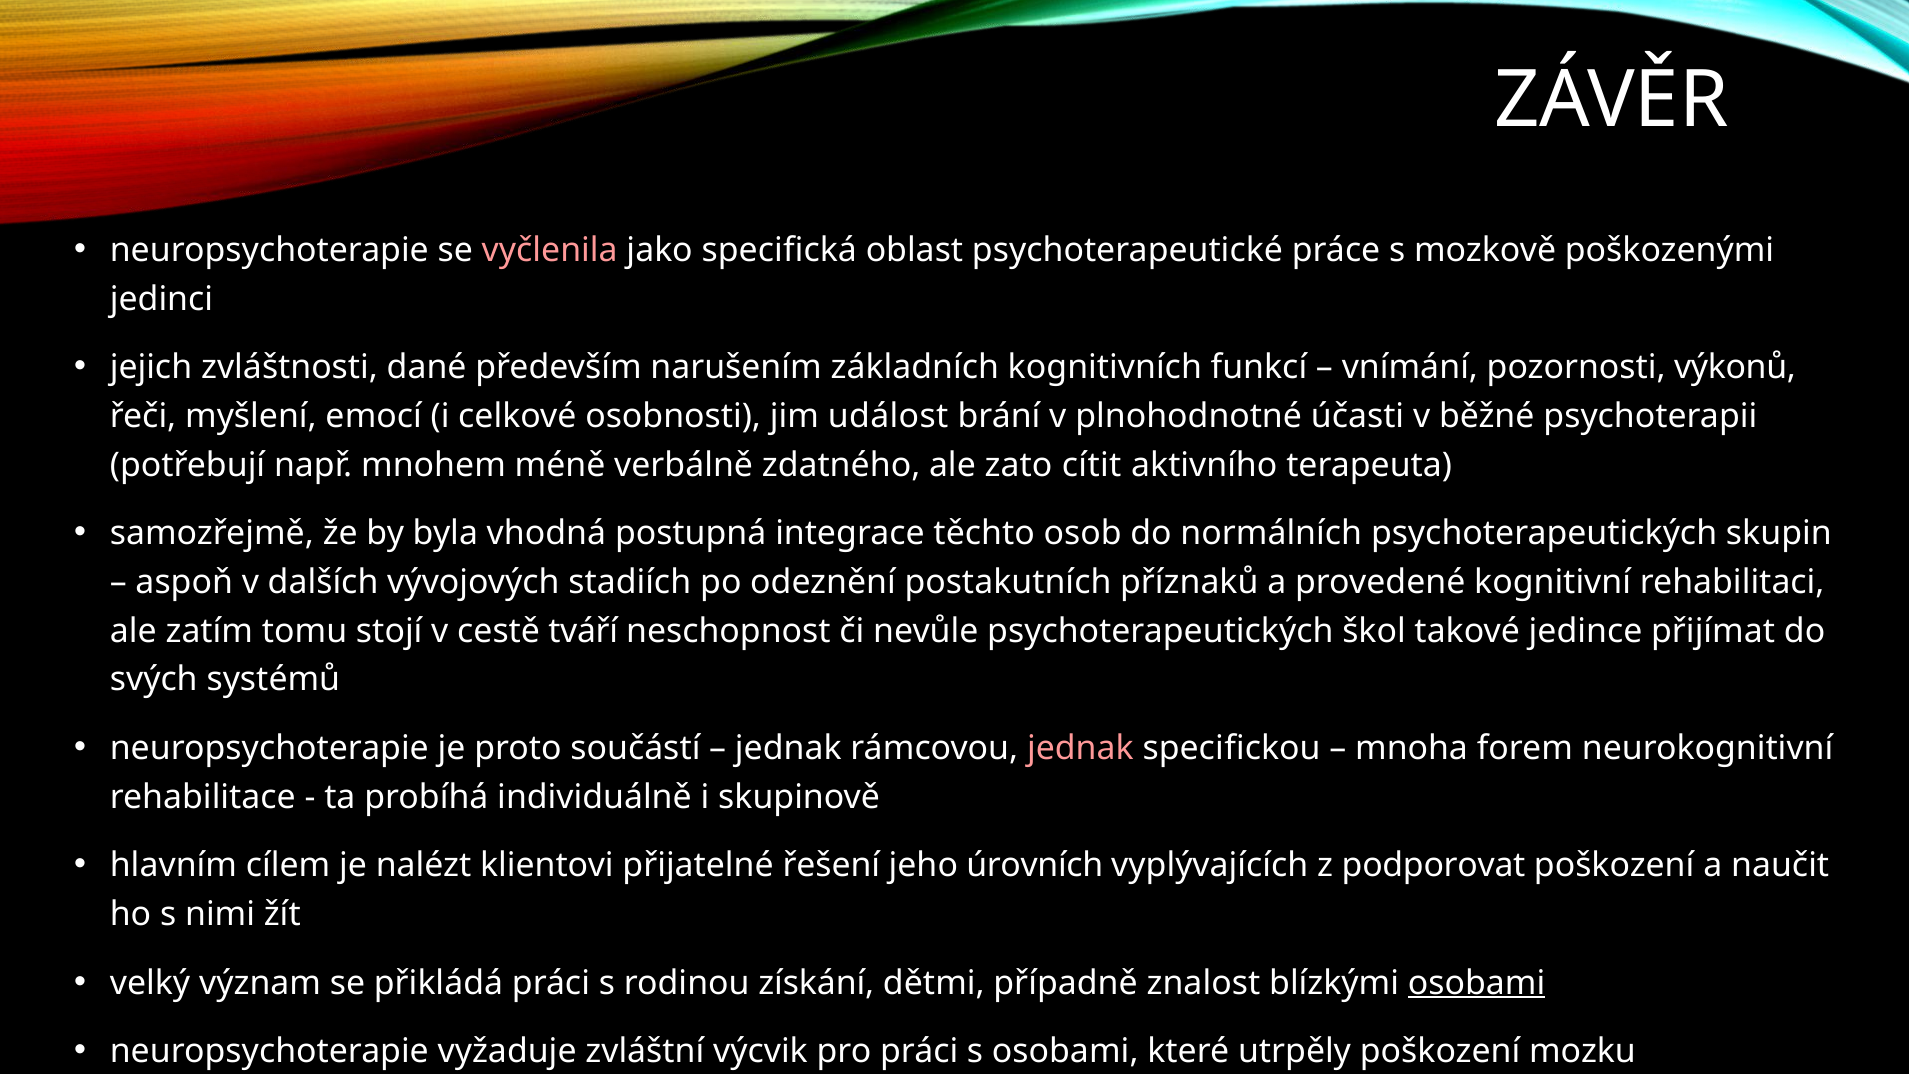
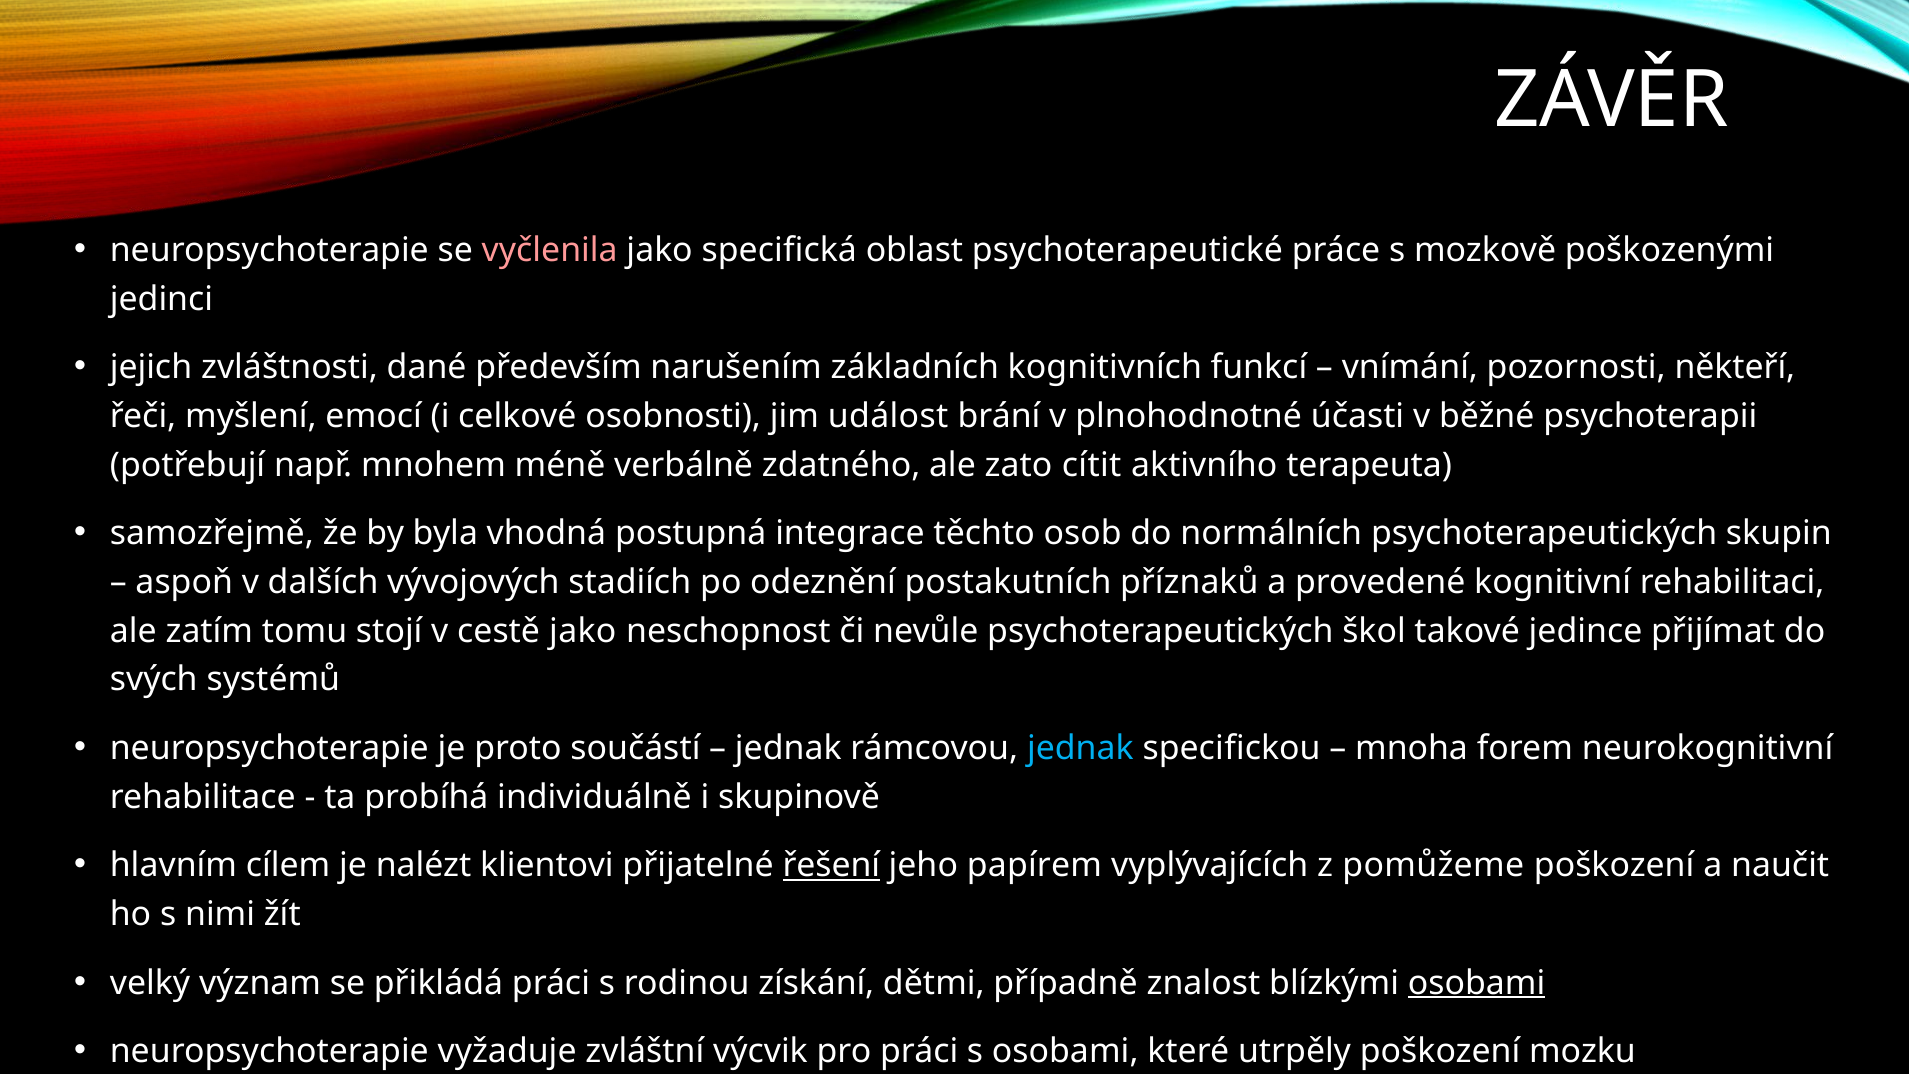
výkonů: výkonů -> někteří
cestě tváří: tváří -> jako
jednak at (1080, 748) colour: pink -> light blue
řešení underline: none -> present
úrovních: úrovních -> papírem
podporovat: podporovat -> pomůžeme
